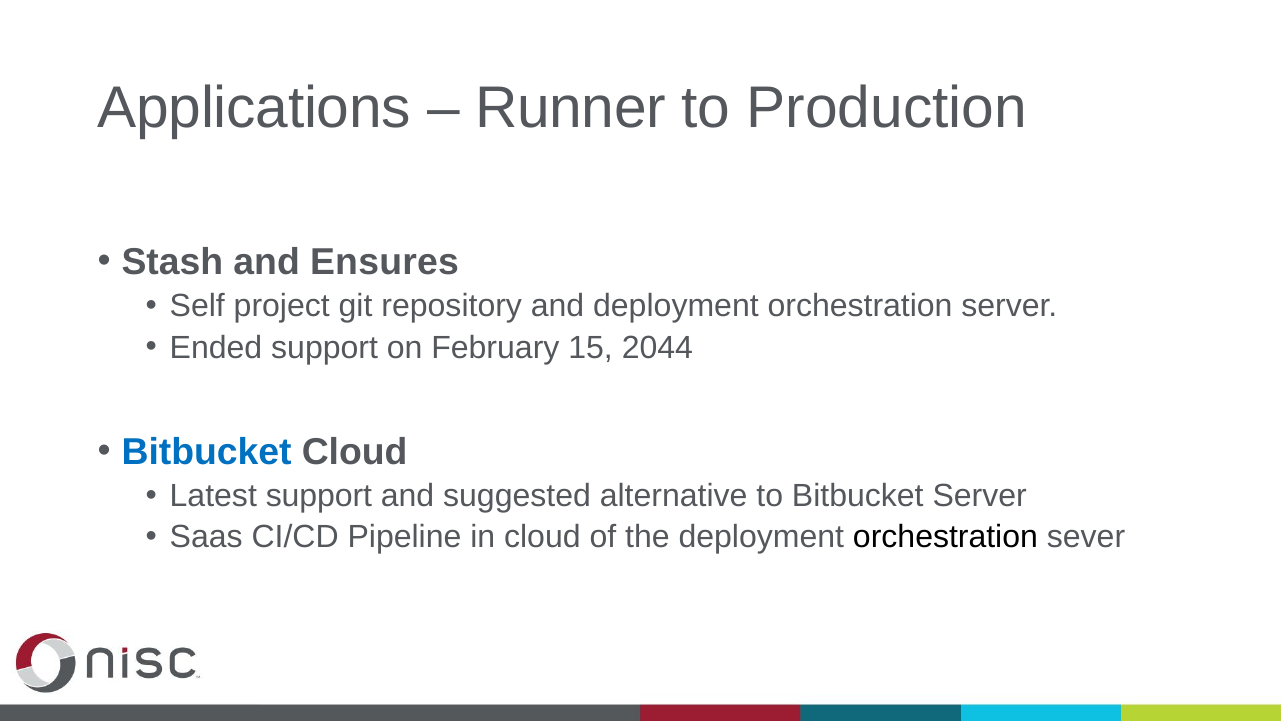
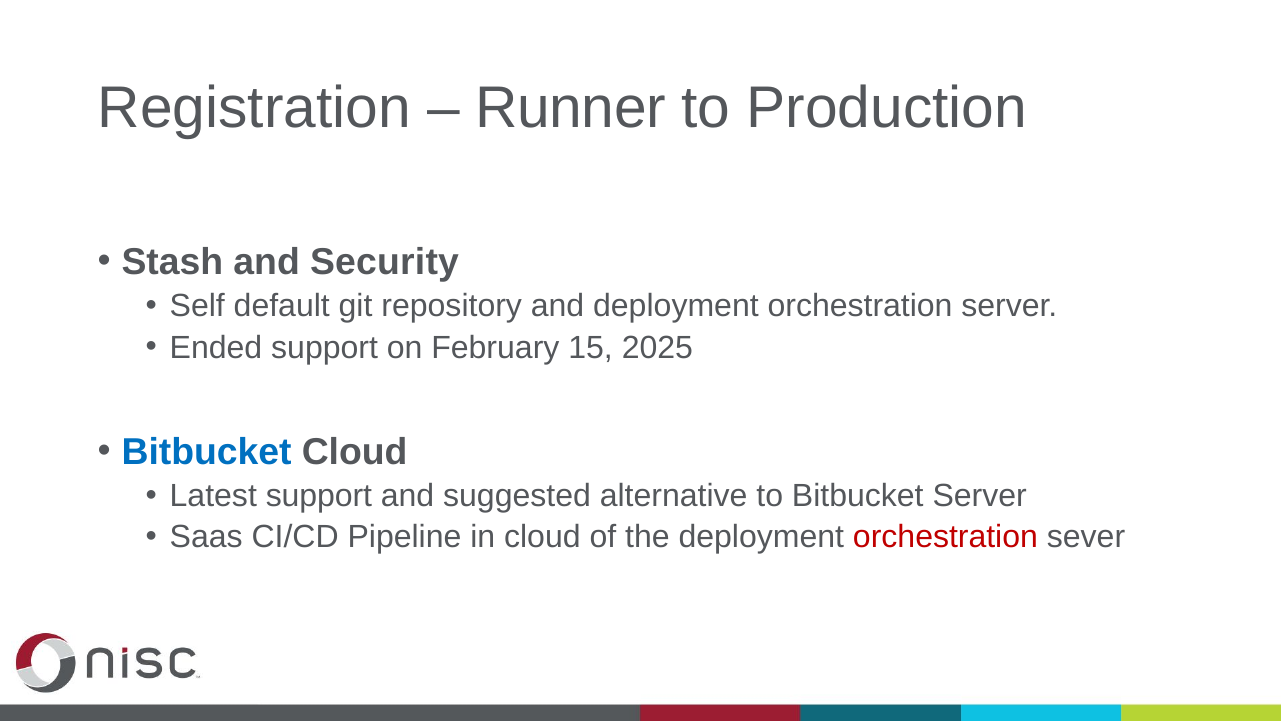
Applications: Applications -> Registration
Ensures: Ensures -> Security
project: project -> default
2044: 2044 -> 2025
orchestration at (945, 537) colour: black -> red
